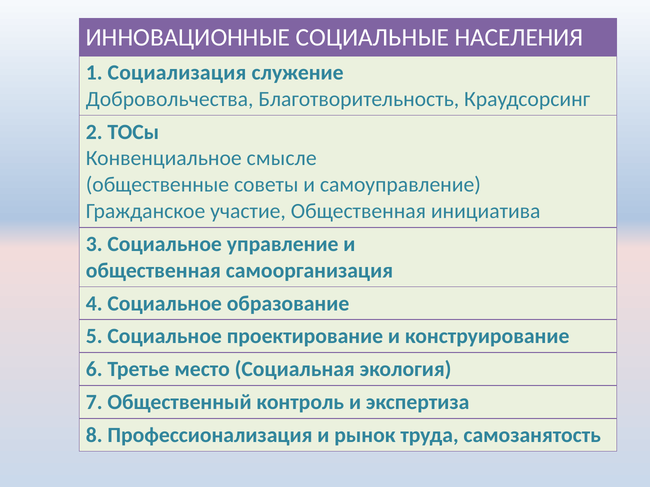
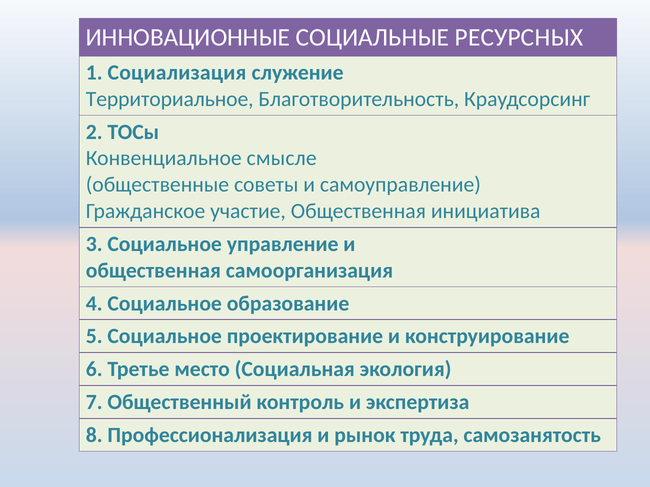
НАСЕЛЕНИЯ: НАСЕЛЕНИЯ -> РЕСУРСНЫХ
Добровольчества: Добровольчества -> Территориальное
